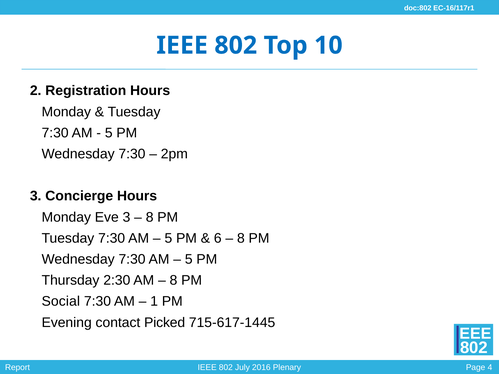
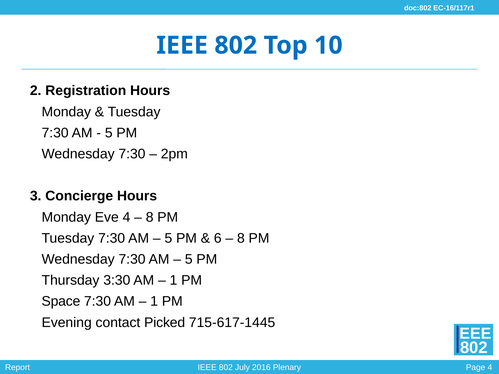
Eve 3: 3 -> 4
2:30: 2:30 -> 3:30
8 at (173, 281): 8 -> 1
Social: Social -> Space
